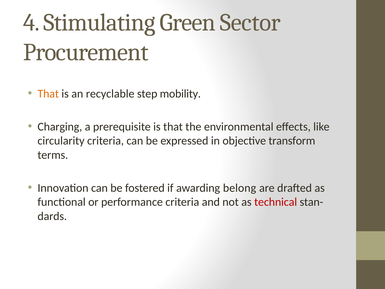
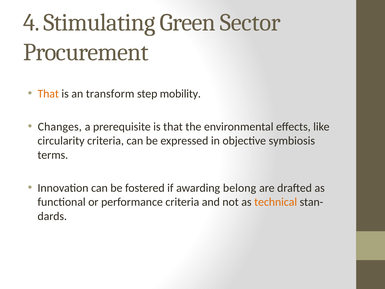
recyclable: recyclable -> transform
Charging: Charging -> Changes
transform: transform -> symbiosis
technical colour: red -> orange
